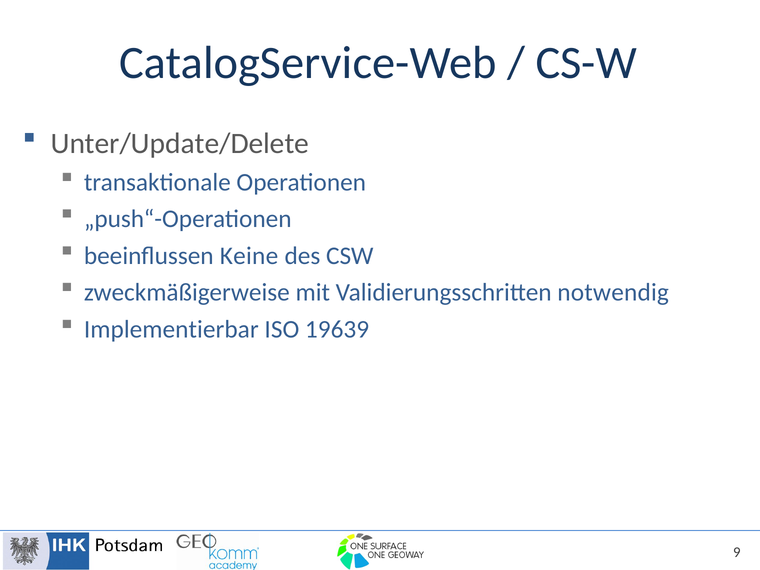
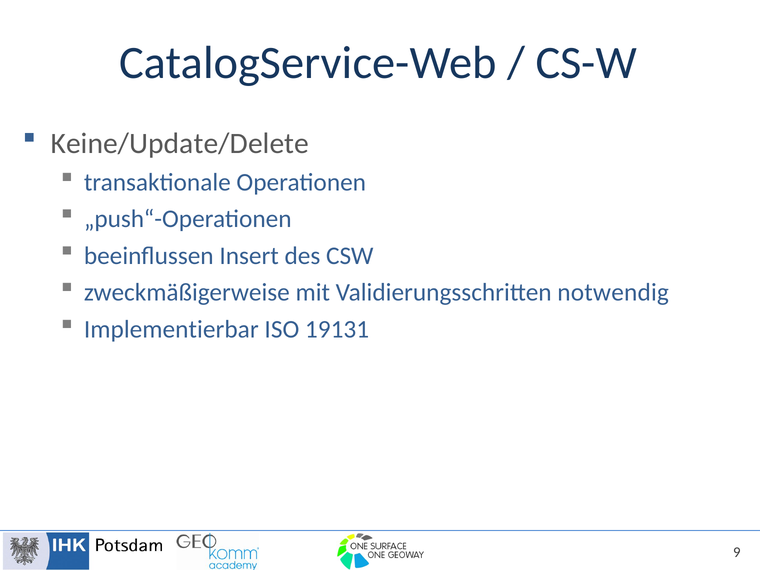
Unter/Update/Delete: Unter/Update/Delete -> Keine/Update/Delete
Keine: Keine -> Insert
19639: 19639 -> 19131
